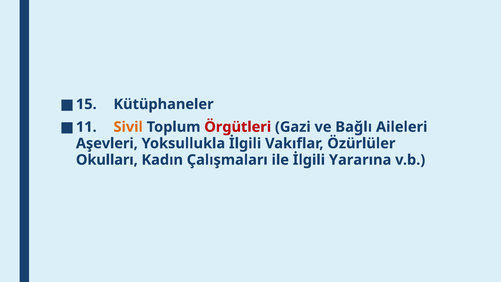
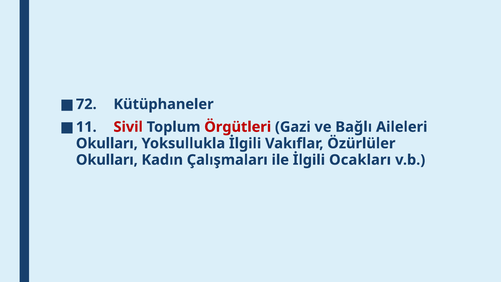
15: 15 -> 72
Sivil colour: orange -> red
Aşevleri at (107, 143): Aşevleri -> Okulları
Yararına: Yararına -> Ocakları
